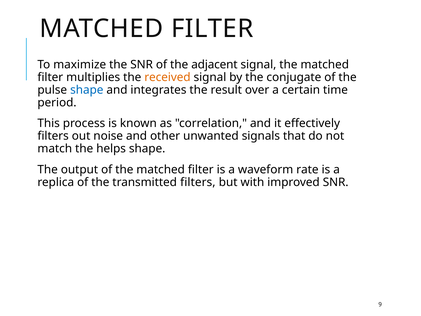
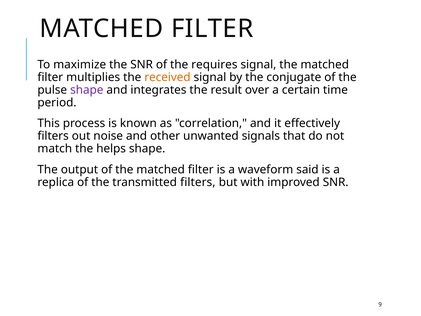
adjacent: adjacent -> requires
shape at (87, 90) colour: blue -> purple
rate: rate -> said
